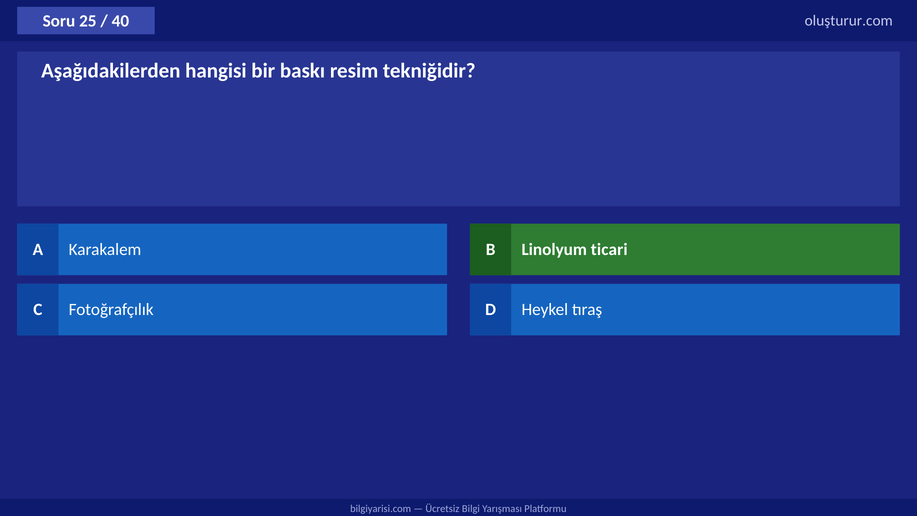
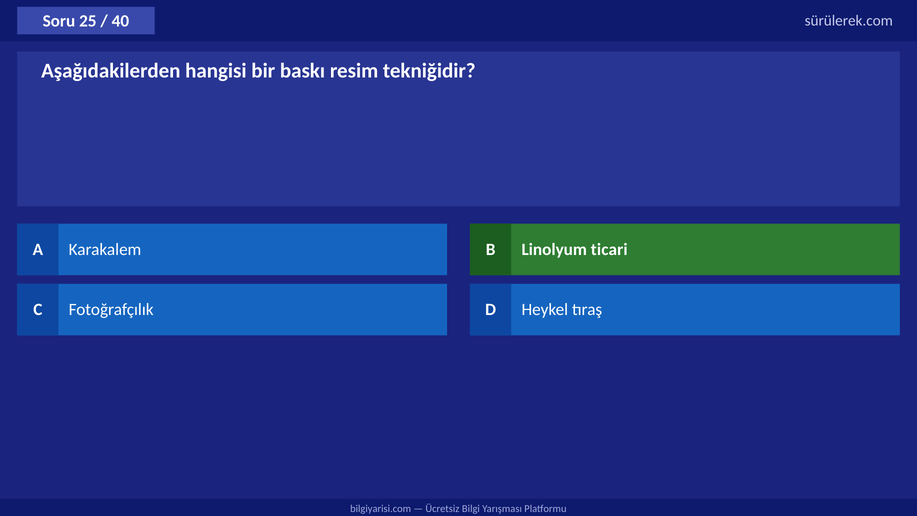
oluşturur.com: oluşturur.com -> sürülerek.com
